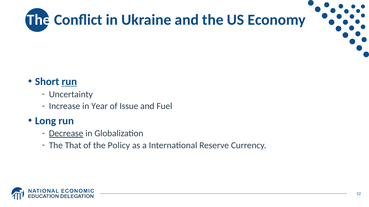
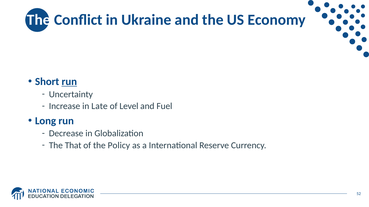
Year: Year -> Late
Issue: Issue -> Level
Decrease underline: present -> none
